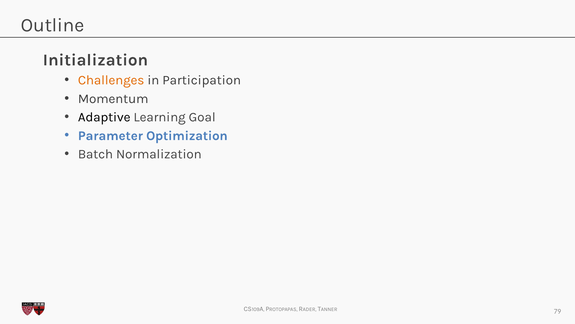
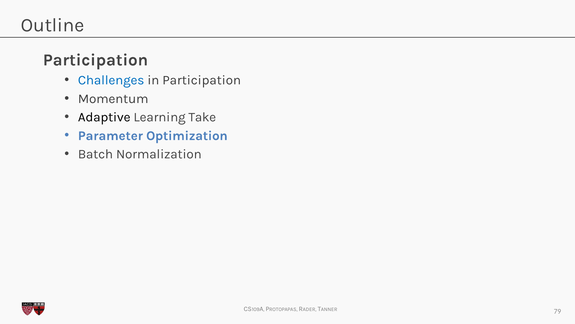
Initialization at (95, 60): Initialization -> Participation
Challenges colour: orange -> blue
Goal: Goal -> Take
